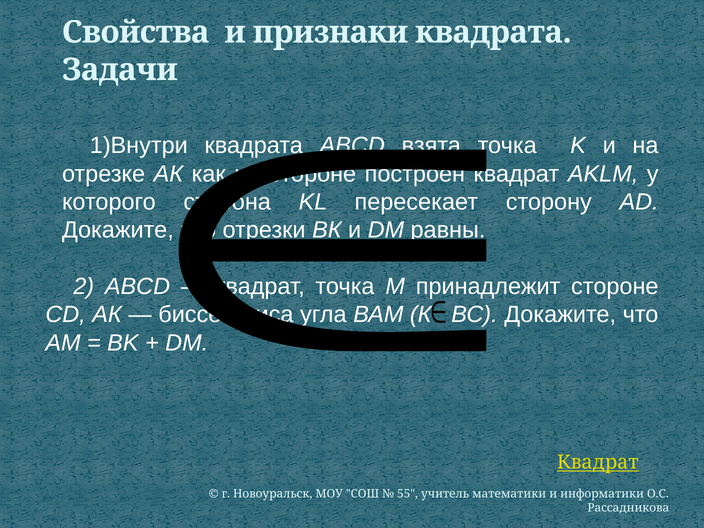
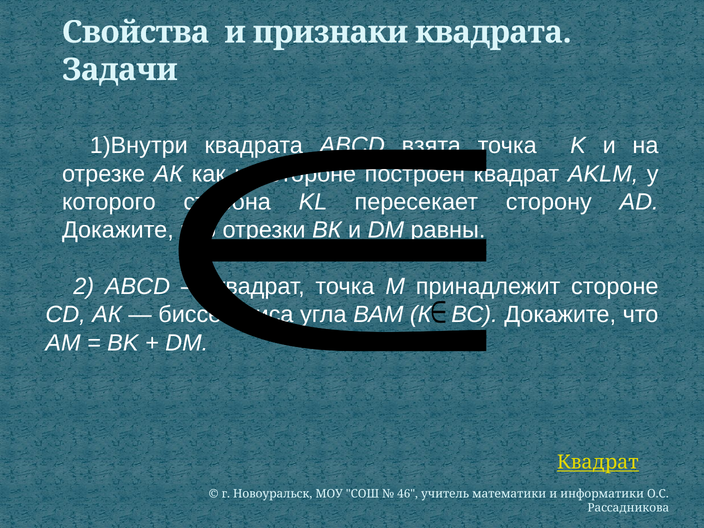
55: 55 -> 46
